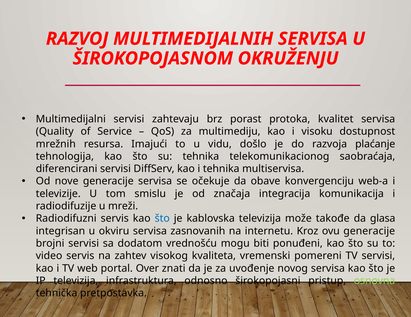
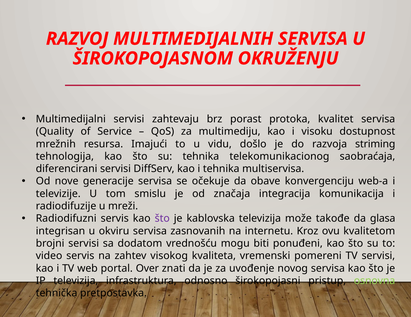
plaćanje: plaćanje -> striming
što at (162, 219) colour: blue -> purple
ovu generacije: generacije -> kvalitetom
